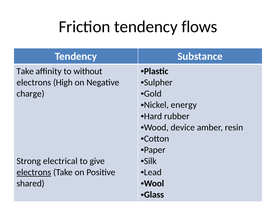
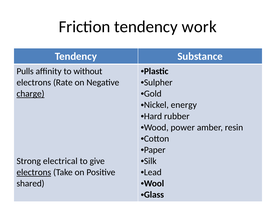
flows: flows -> work
Take at (25, 71): Take -> Pulls
High: High -> Rate
charge underline: none -> present
device: device -> power
